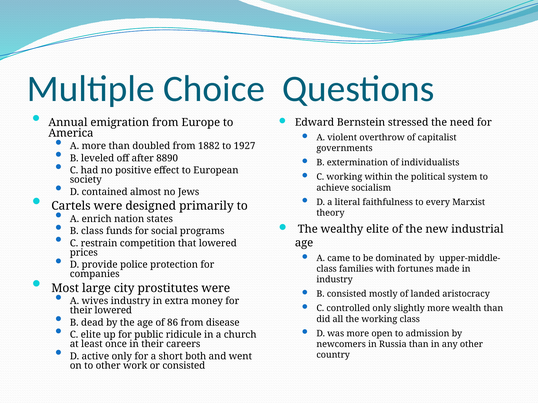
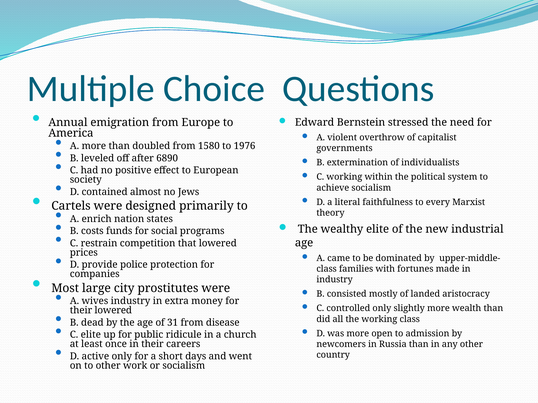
1882: 1882 -> 1580
1927: 1927 -> 1976
8890: 8890 -> 6890
B class: class -> costs
86: 86 -> 31
both: both -> days
or consisted: consisted -> socialism
